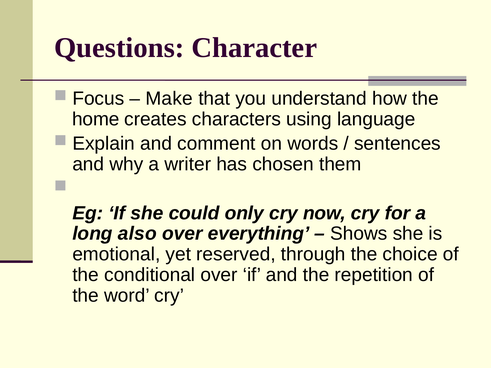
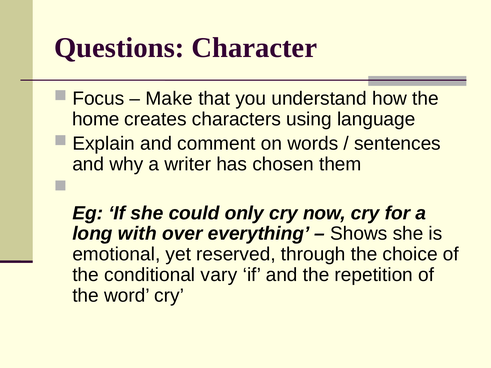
also: also -> with
conditional over: over -> vary
